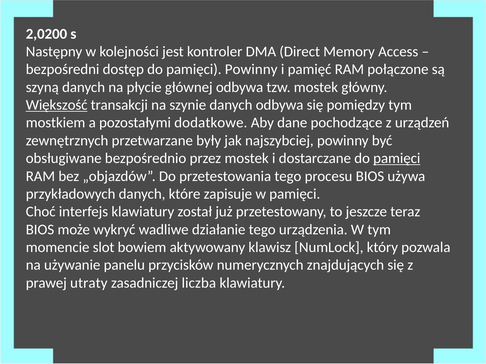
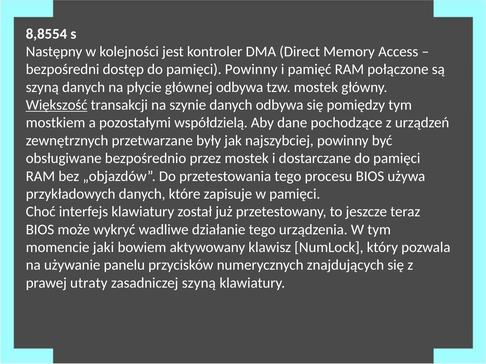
2,0200: 2,0200 -> 8,8554
dodatkowe: dodatkowe -> współdzielą
pamięci at (397, 159) underline: present -> none
slot: slot -> jaki
zasadniczej liczba: liczba -> szyną
